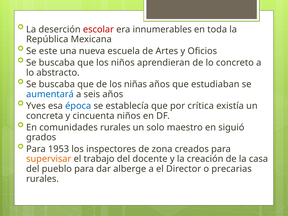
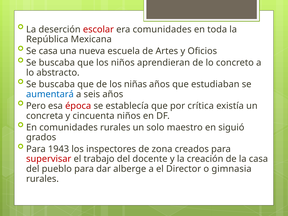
era innumerables: innumerables -> comunidades
Se este: este -> casa
Yves: Yves -> Pero
época colour: blue -> red
1953: 1953 -> 1943
supervisar colour: orange -> red
precarias: precarias -> gimnasia
